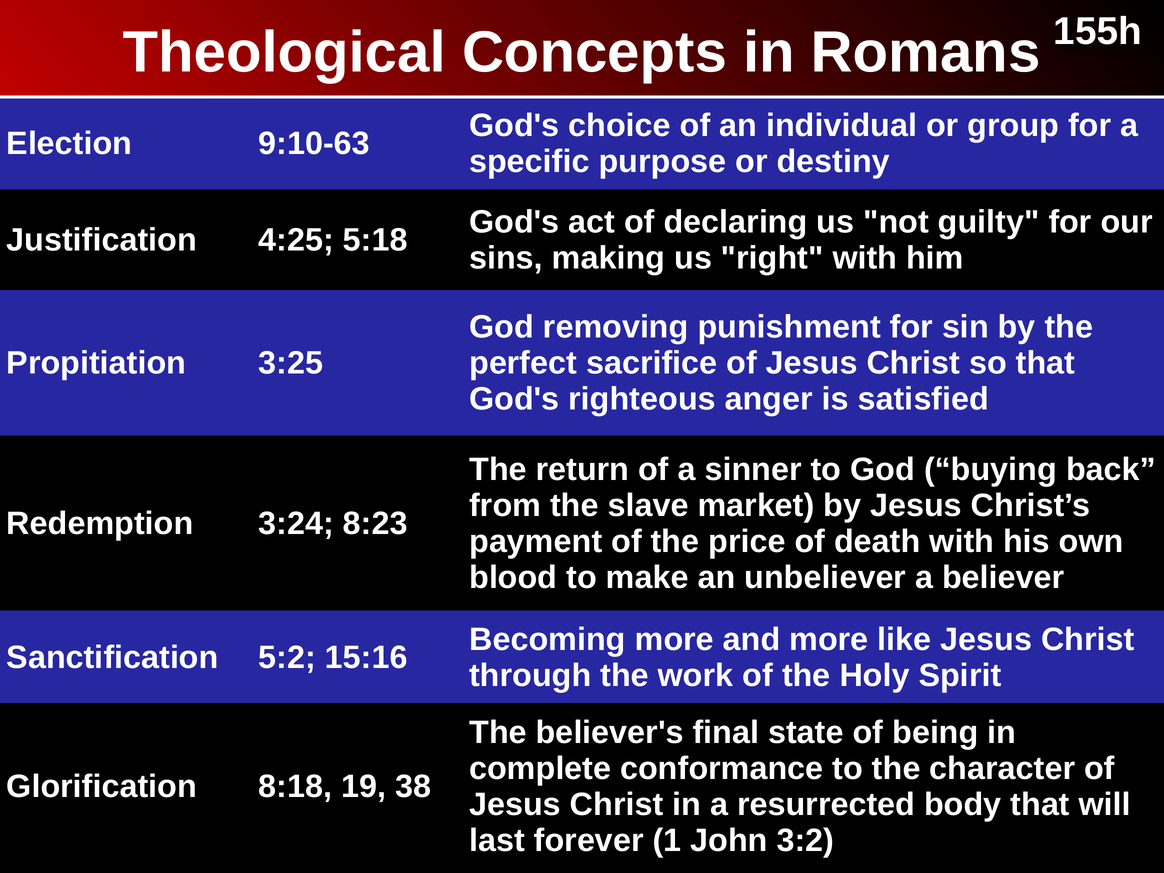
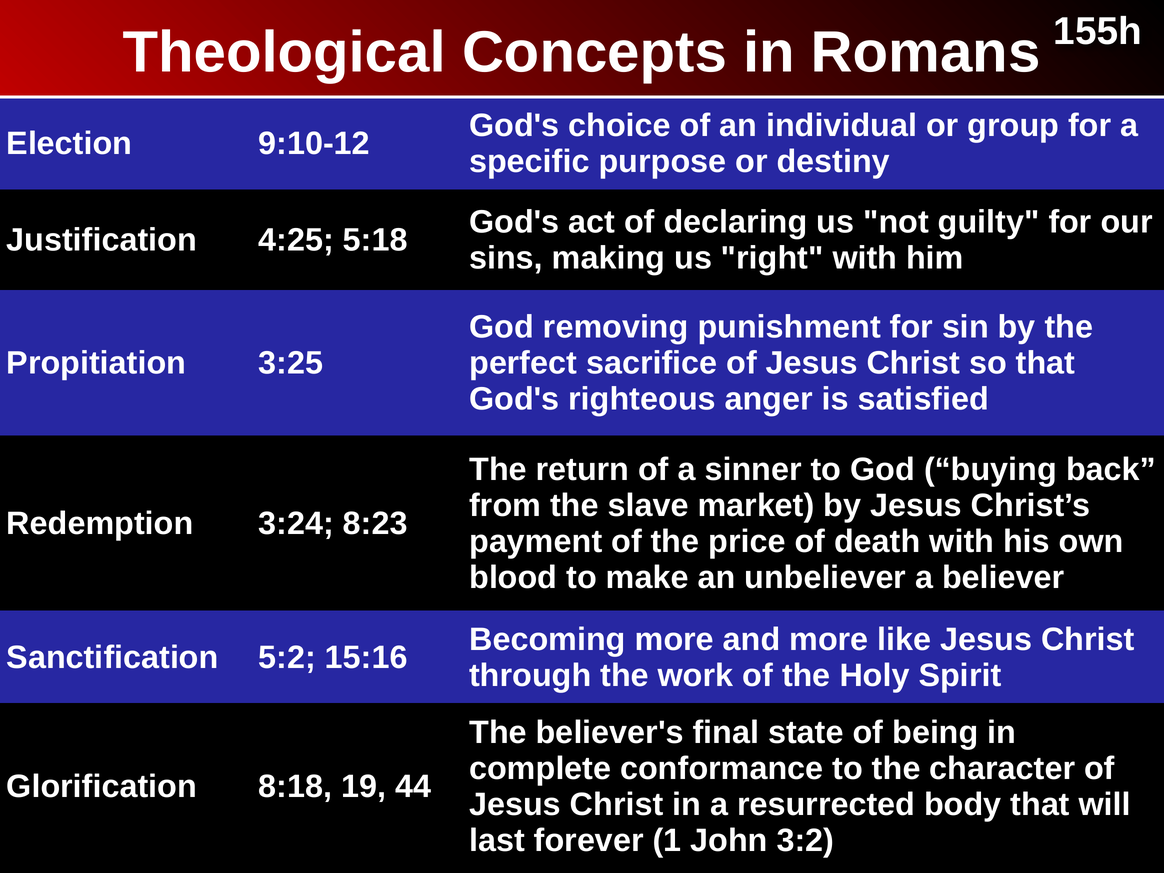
9:10-63: 9:10-63 -> 9:10-12
38: 38 -> 44
